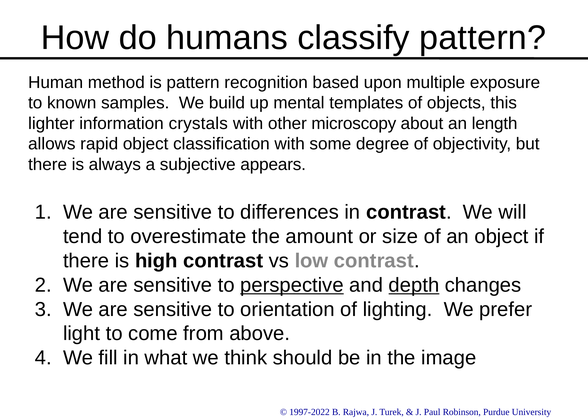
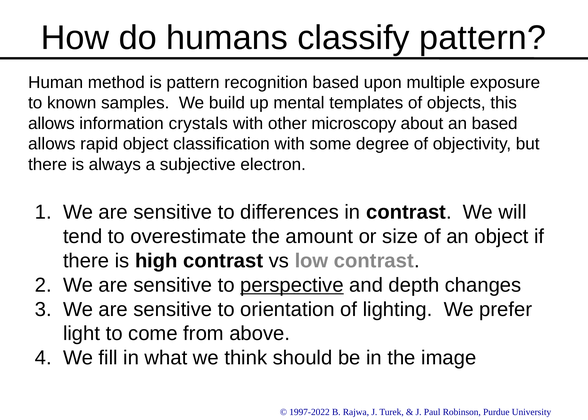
lighter at (51, 123): lighter -> allows
an length: length -> based
appears: appears -> electron
depth underline: present -> none
